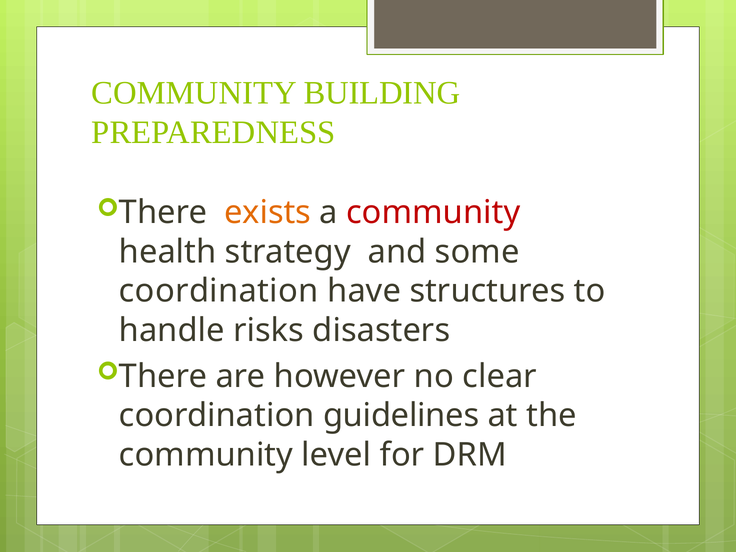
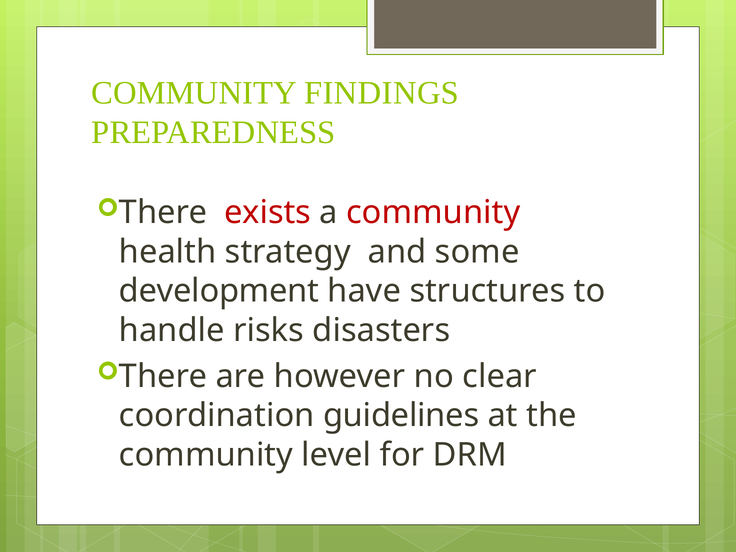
BUILDING: BUILDING -> FINDINGS
exists colour: orange -> red
coordination at (219, 291): coordination -> development
